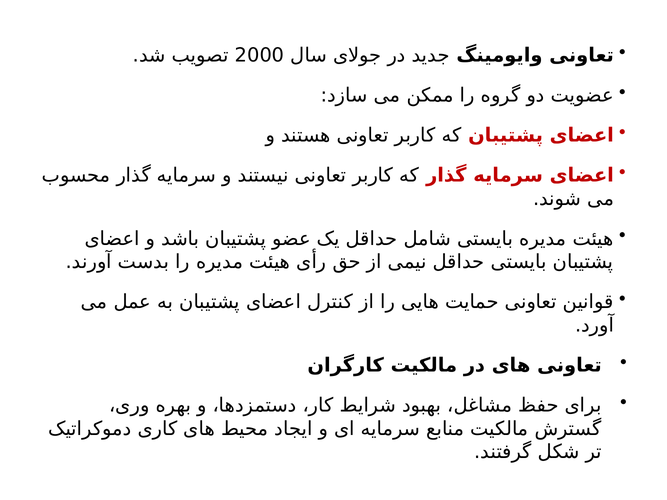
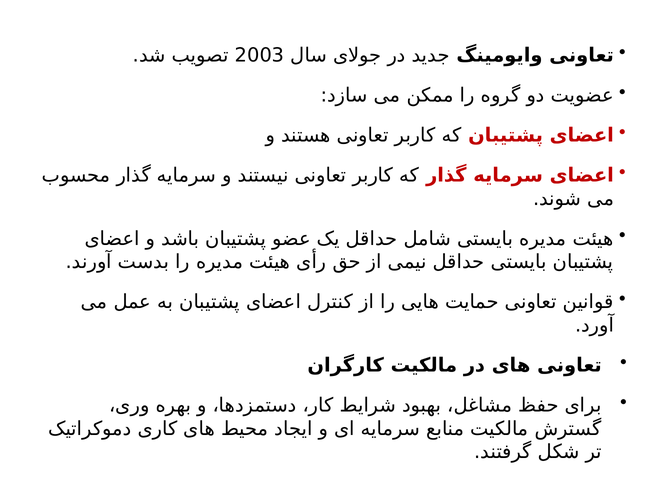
2000: 2000 -> 2003
